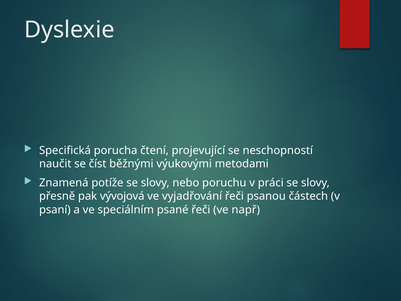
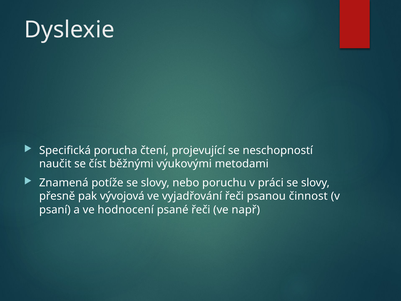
částech: částech -> činnost
speciálním: speciálním -> hodnocení
